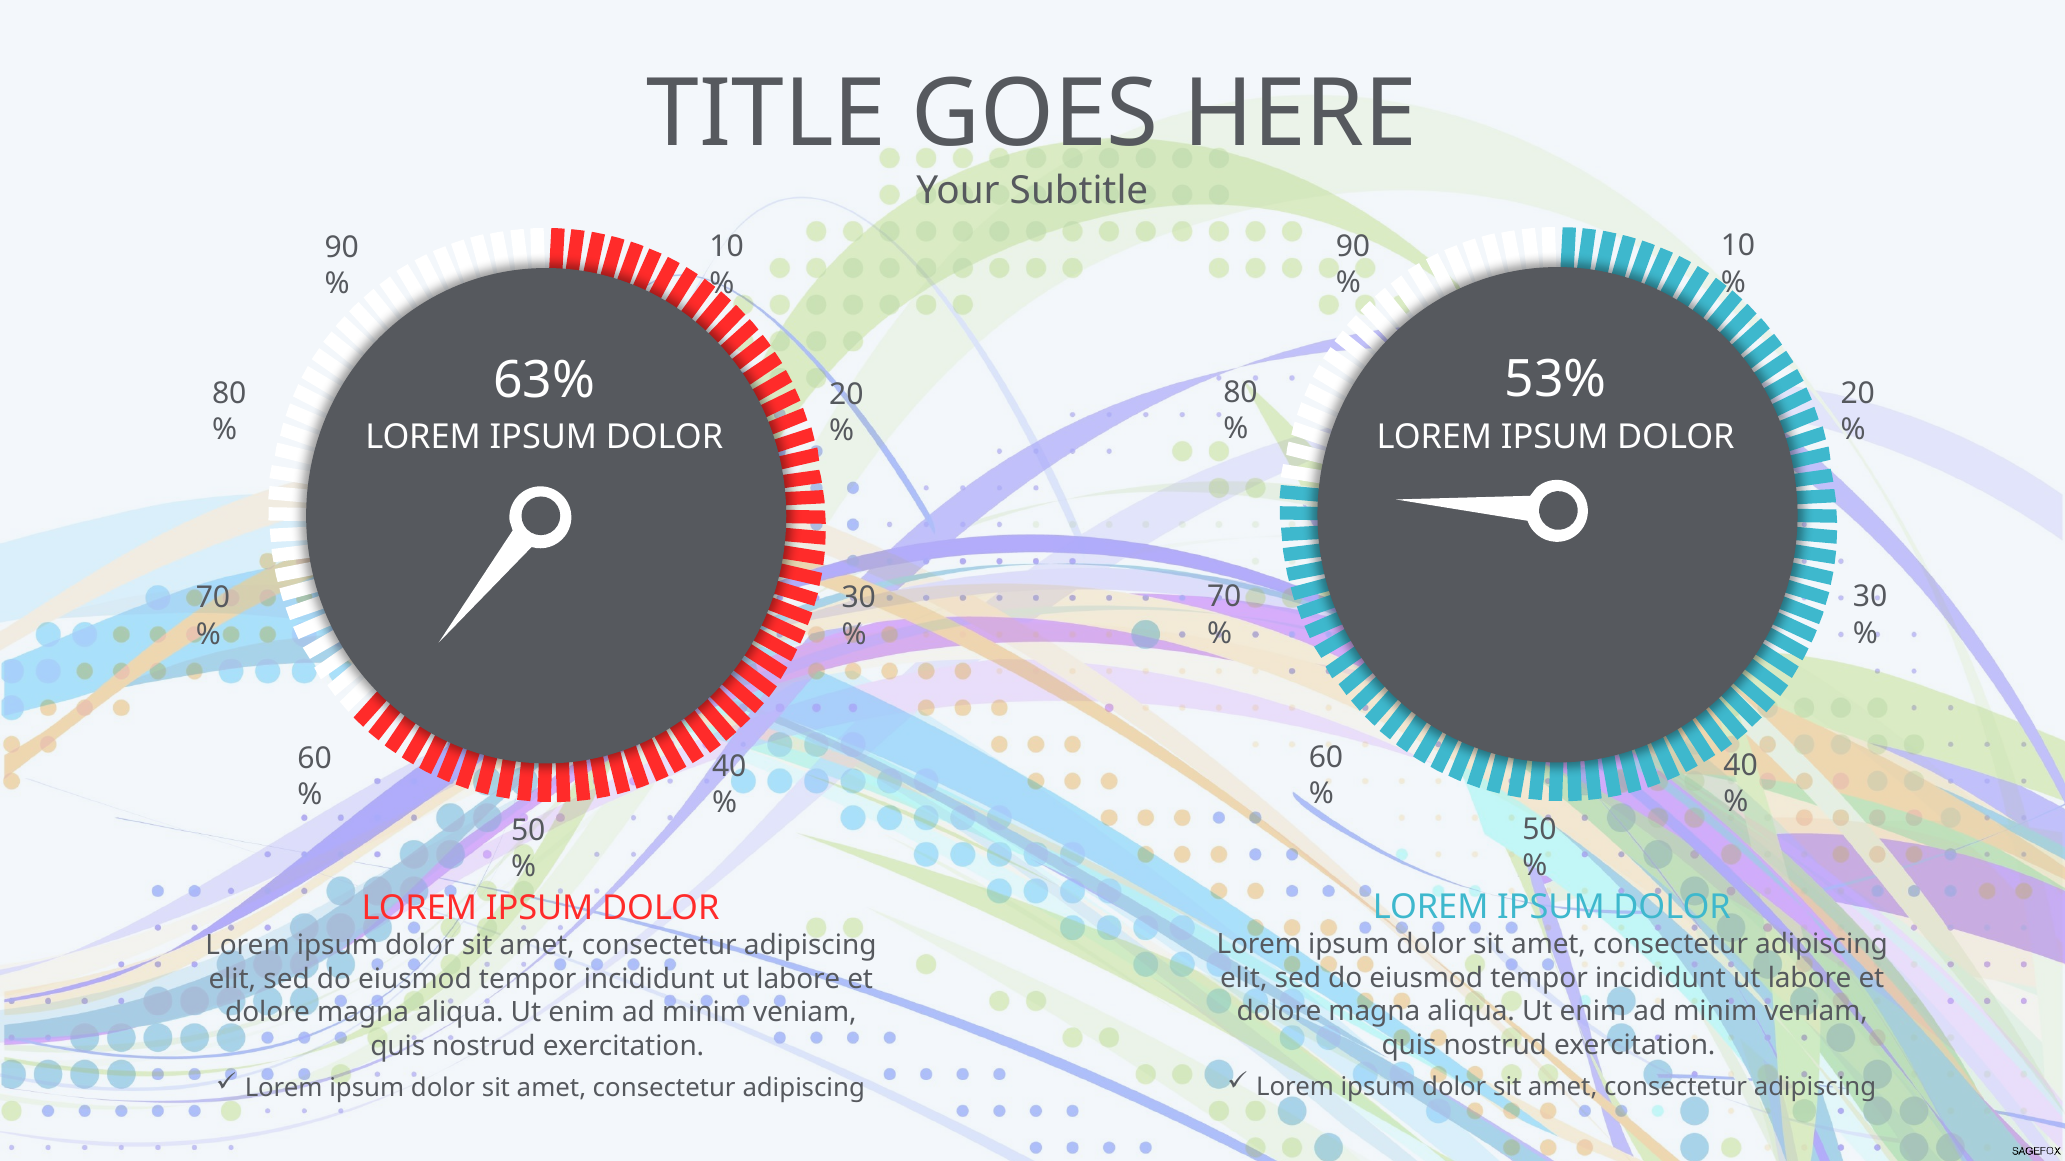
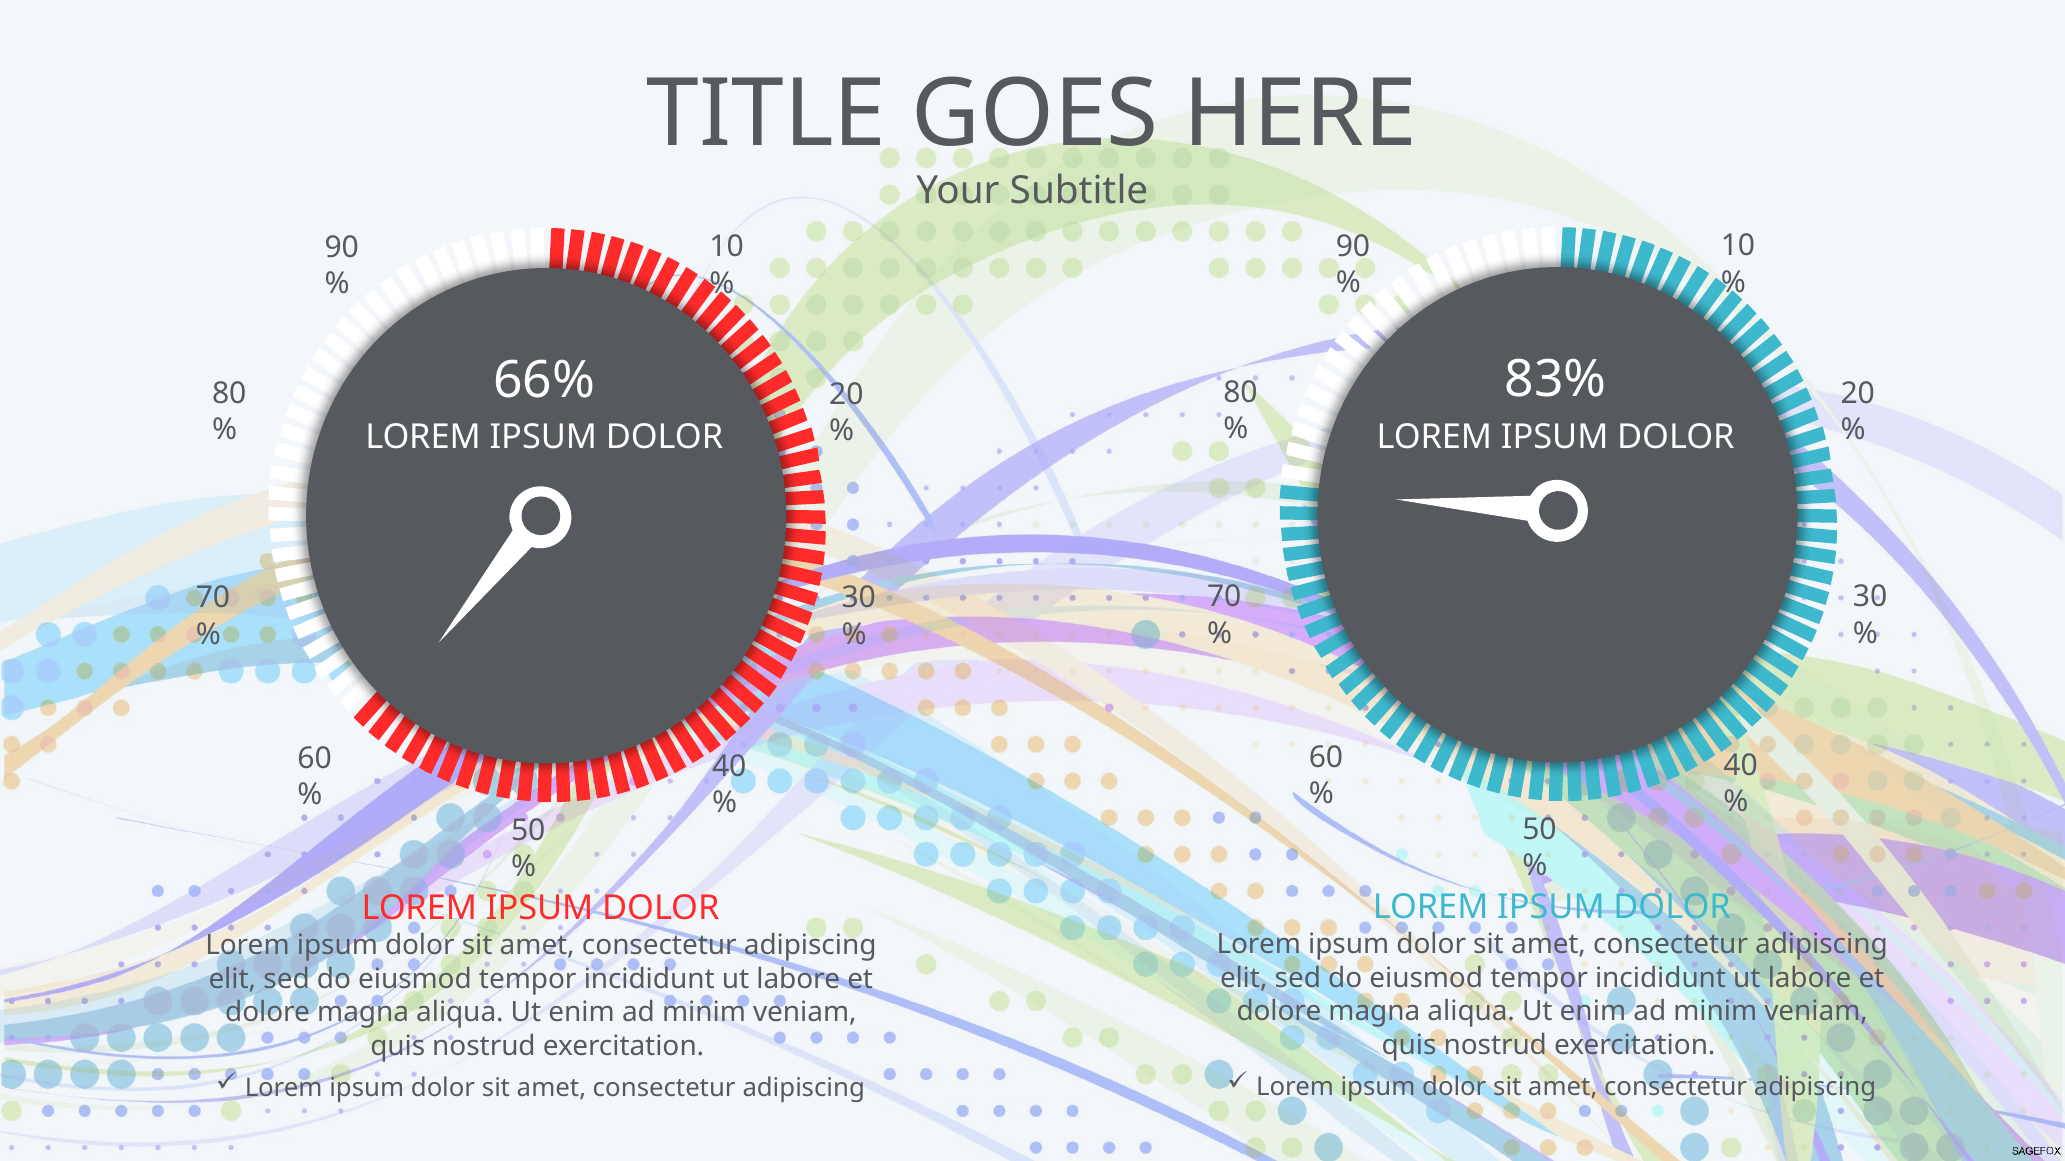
53%: 53% -> 83%
63%: 63% -> 66%
